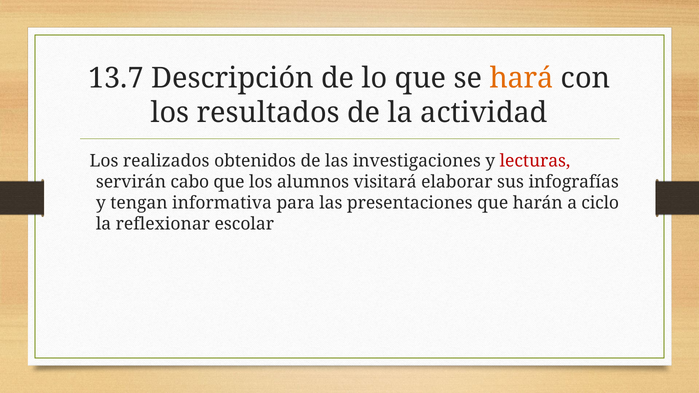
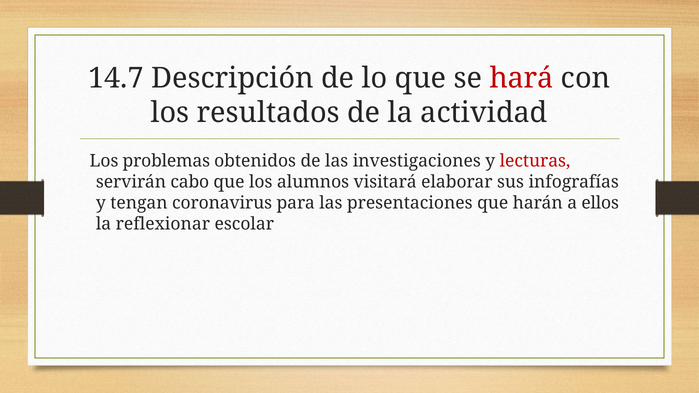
13.7: 13.7 -> 14.7
hará colour: orange -> red
realizados: realizados -> problemas
informativa: informativa -> coronavirus
ciclo: ciclo -> ellos
